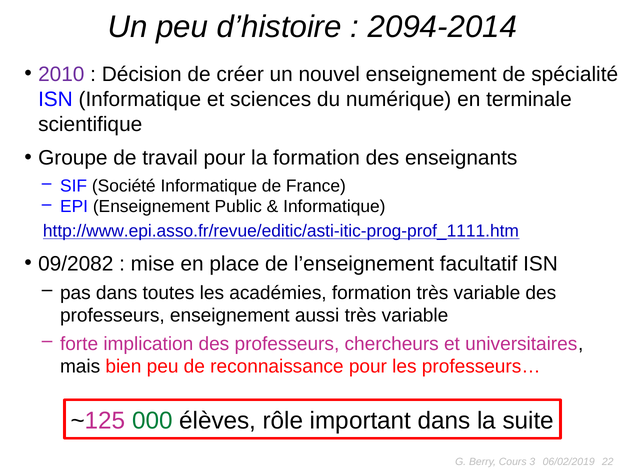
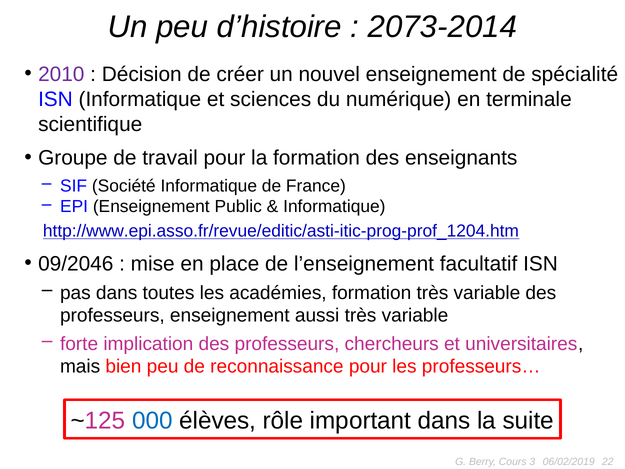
2094-2014: 2094-2014 -> 2073-2014
http://www.epi.asso.fr/revue/editic/asti-itic-prog-prof_1111.htm: http://www.epi.asso.fr/revue/editic/asti-itic-prog-prof_1111.htm -> http://www.epi.asso.fr/revue/editic/asti-itic-prog-prof_1204.htm
09/2082: 09/2082 -> 09/2046
000 colour: green -> blue
